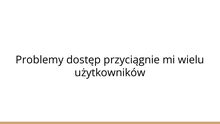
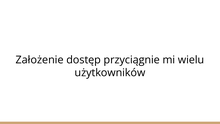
Problemy: Problemy -> Założenie
